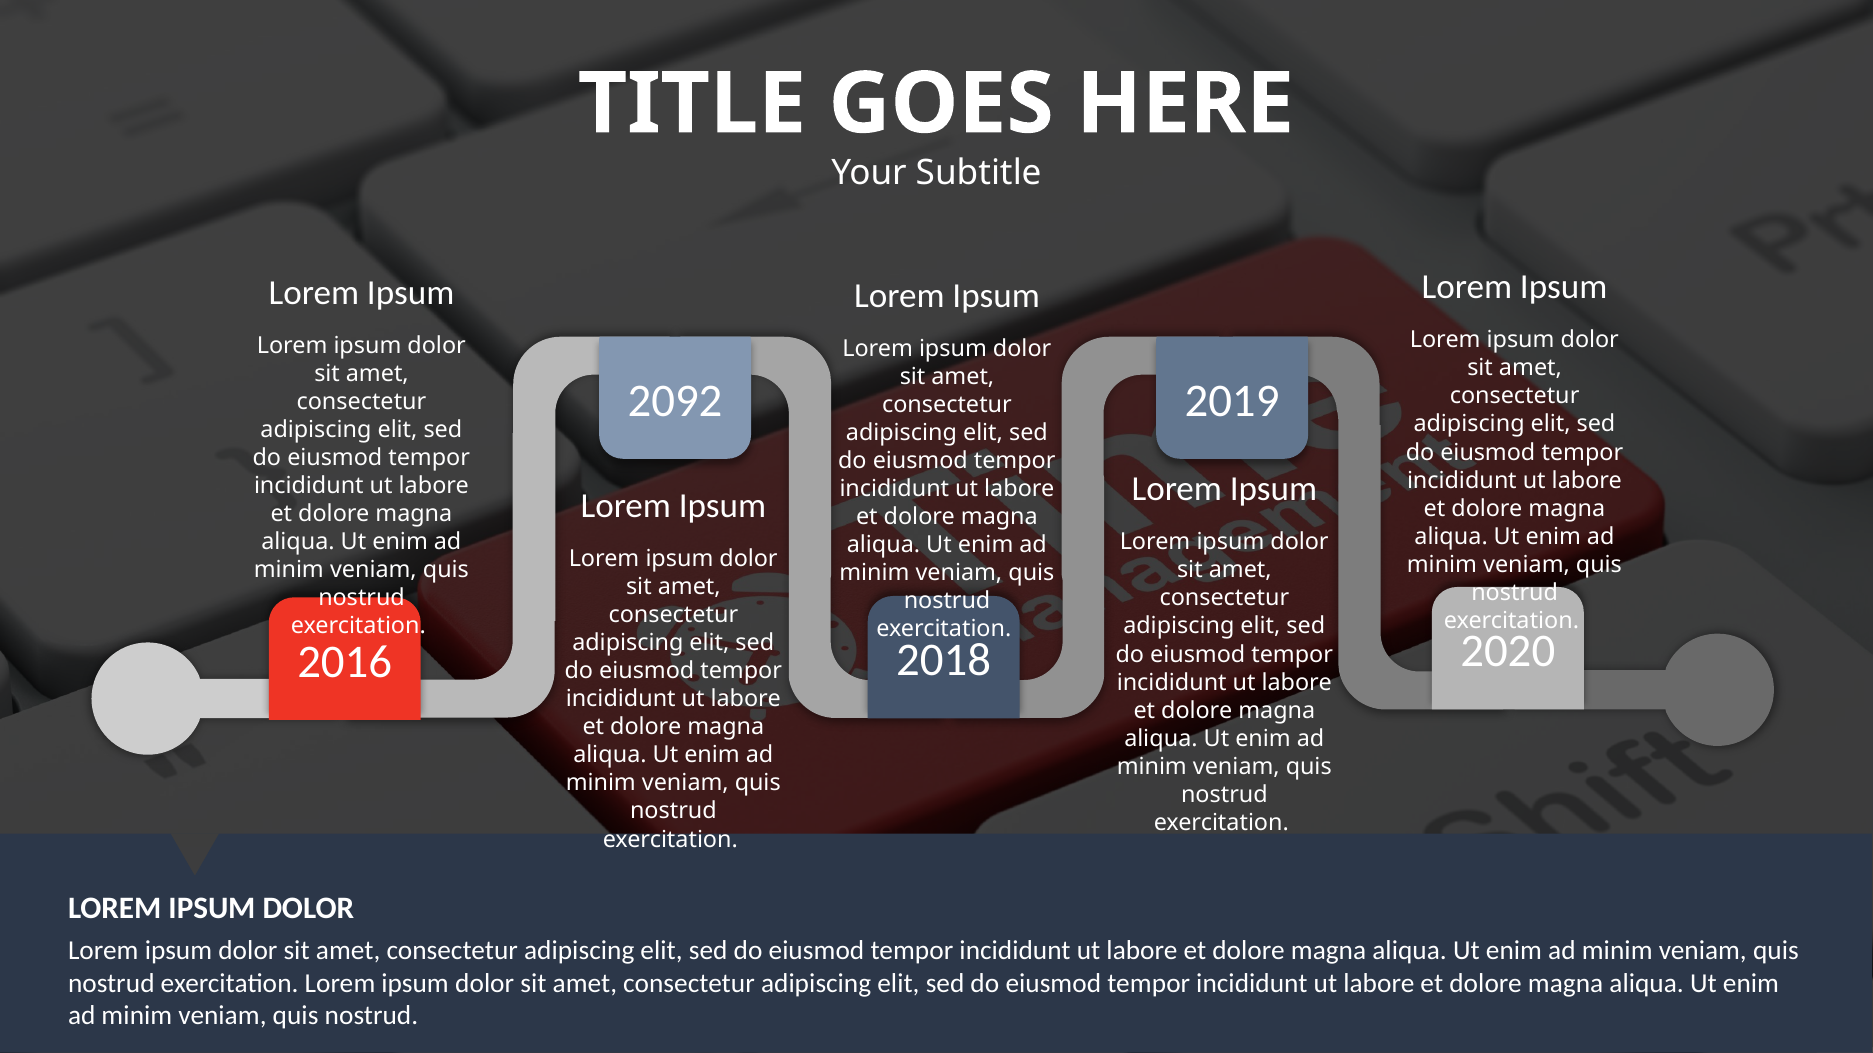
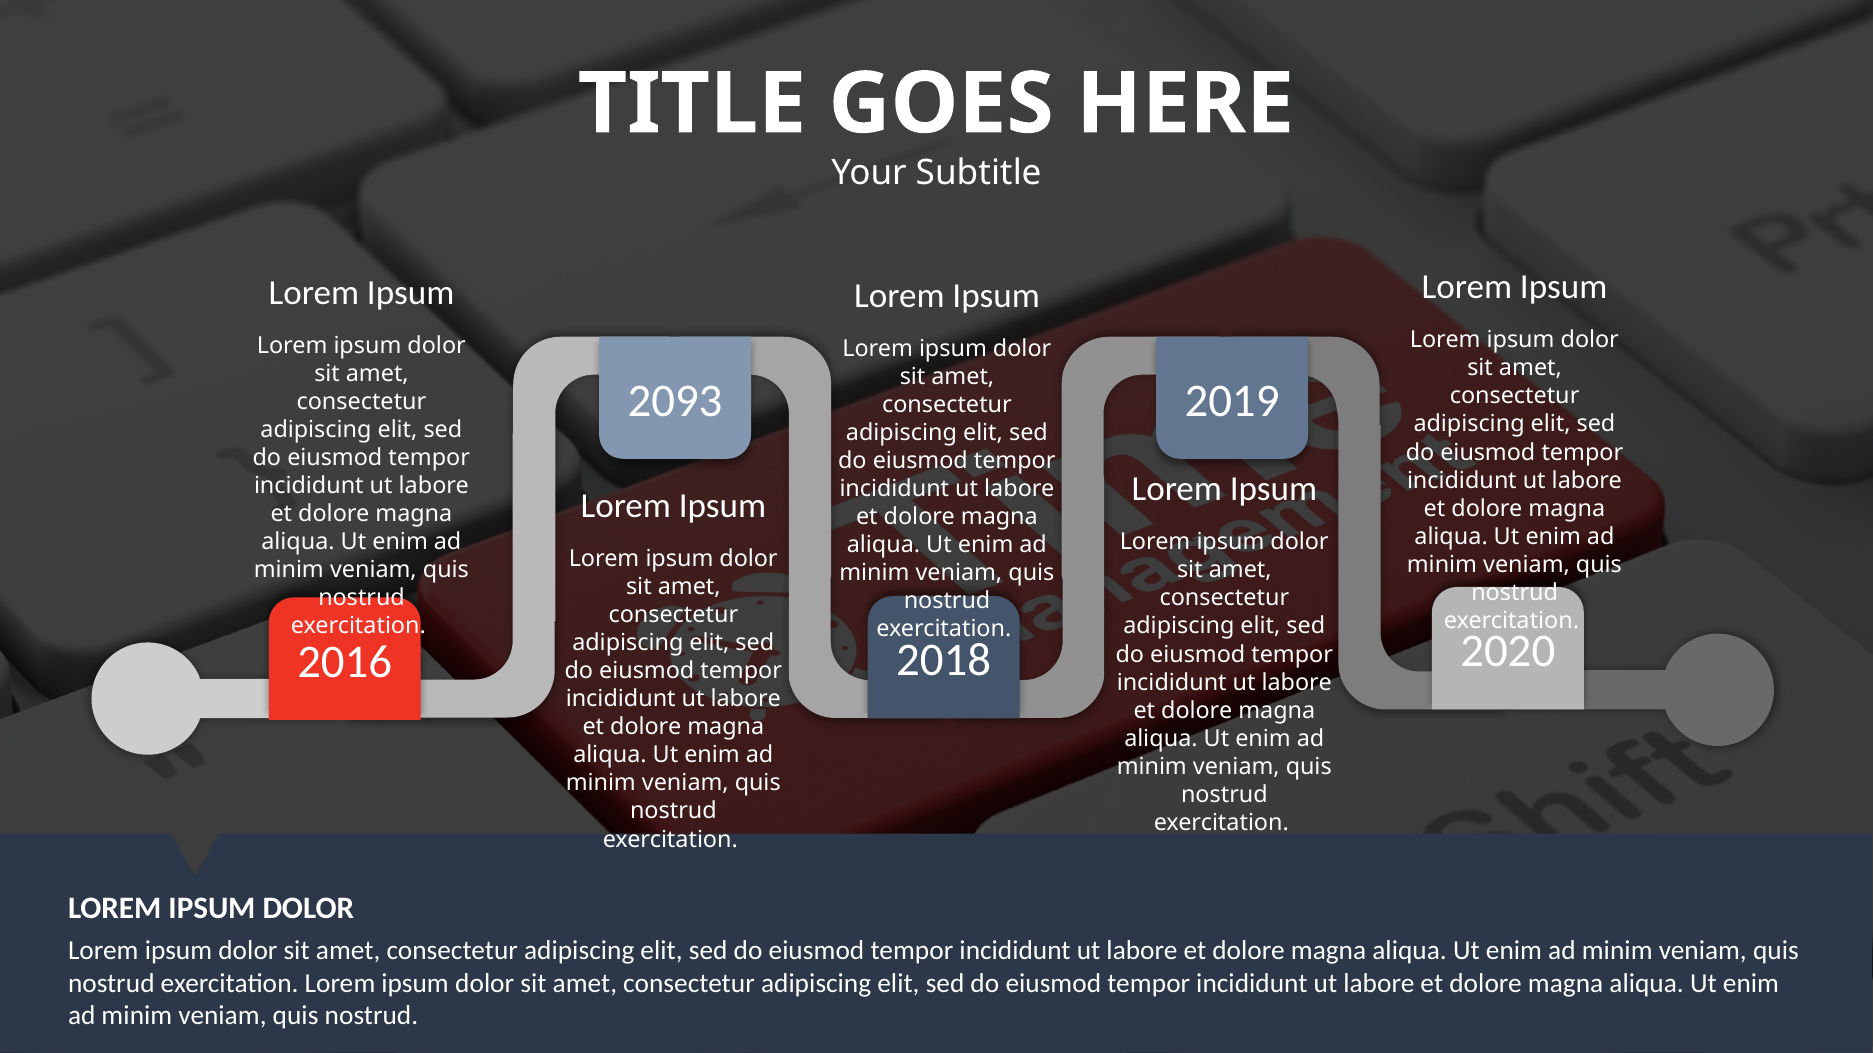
2092: 2092 -> 2093
